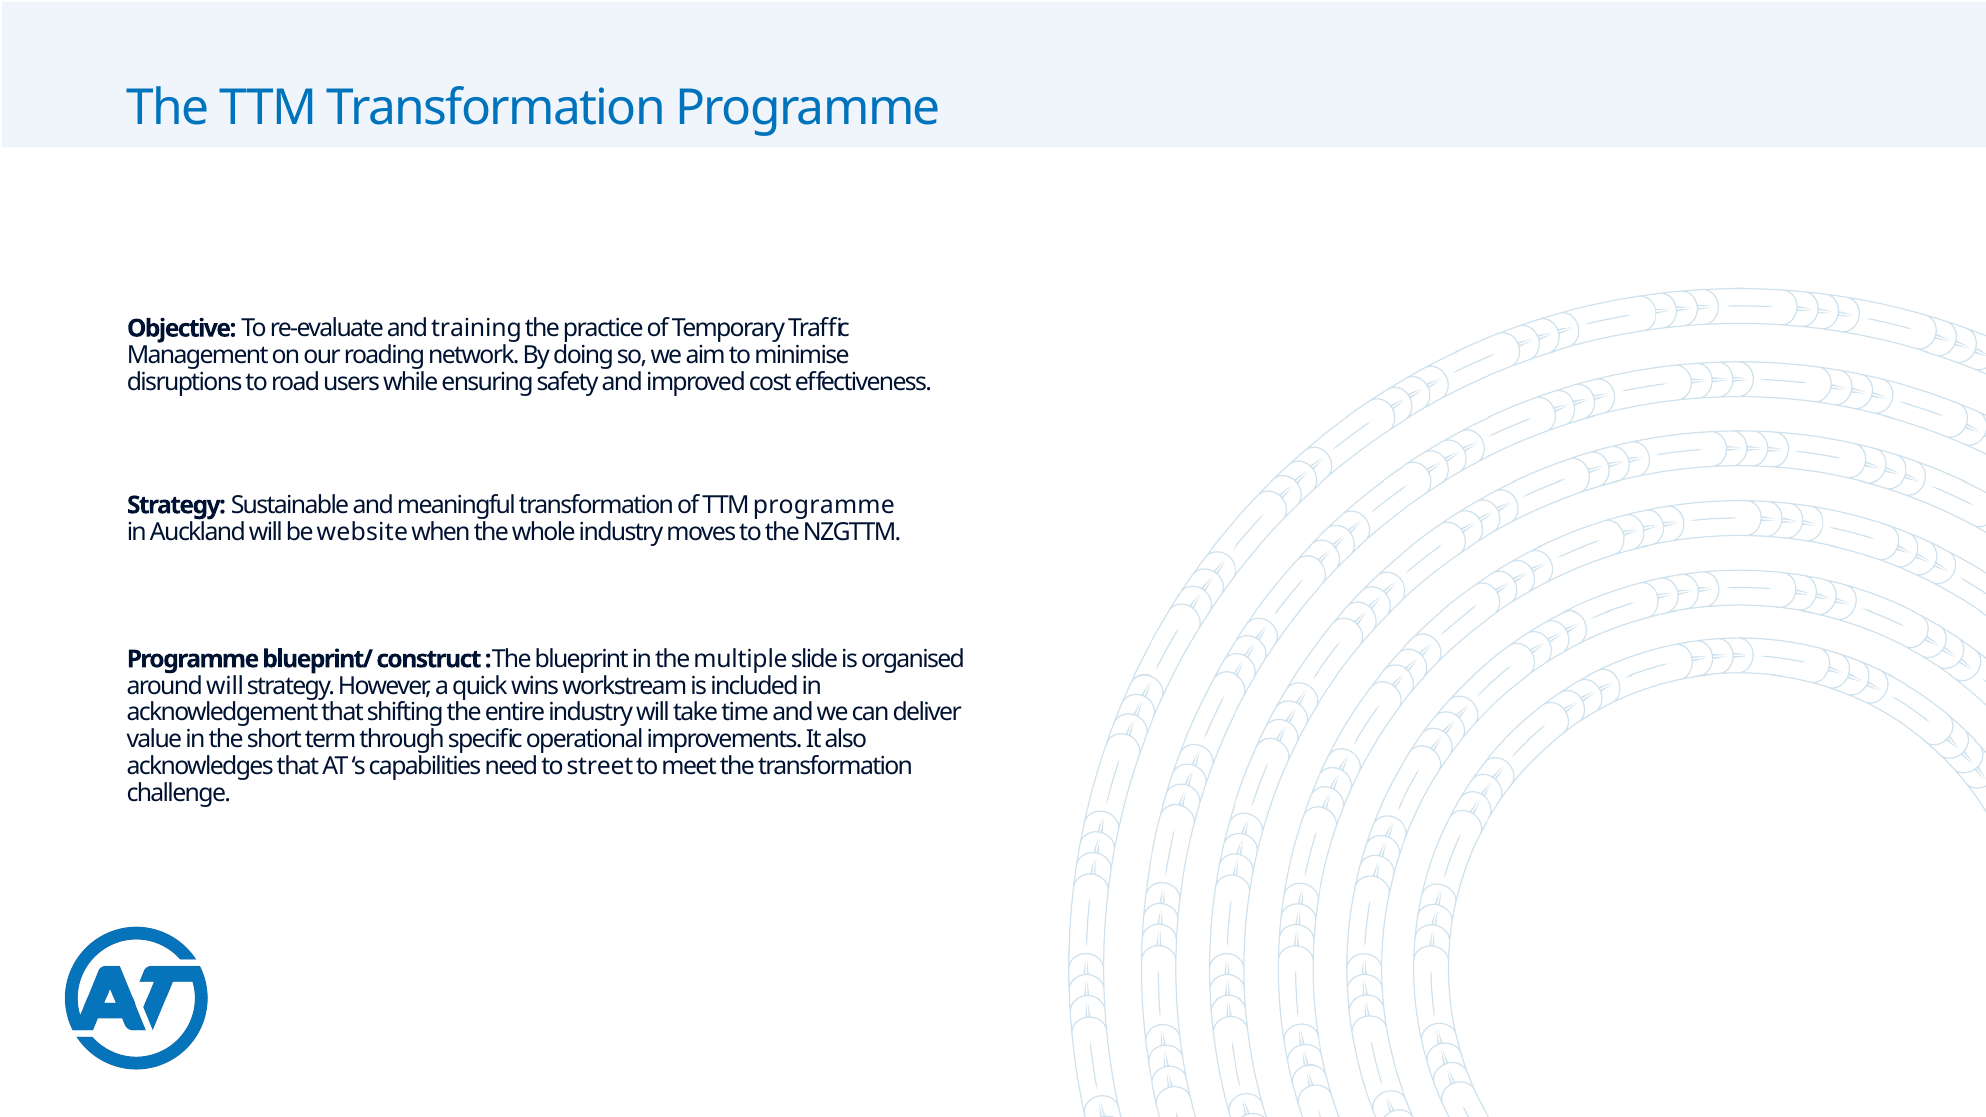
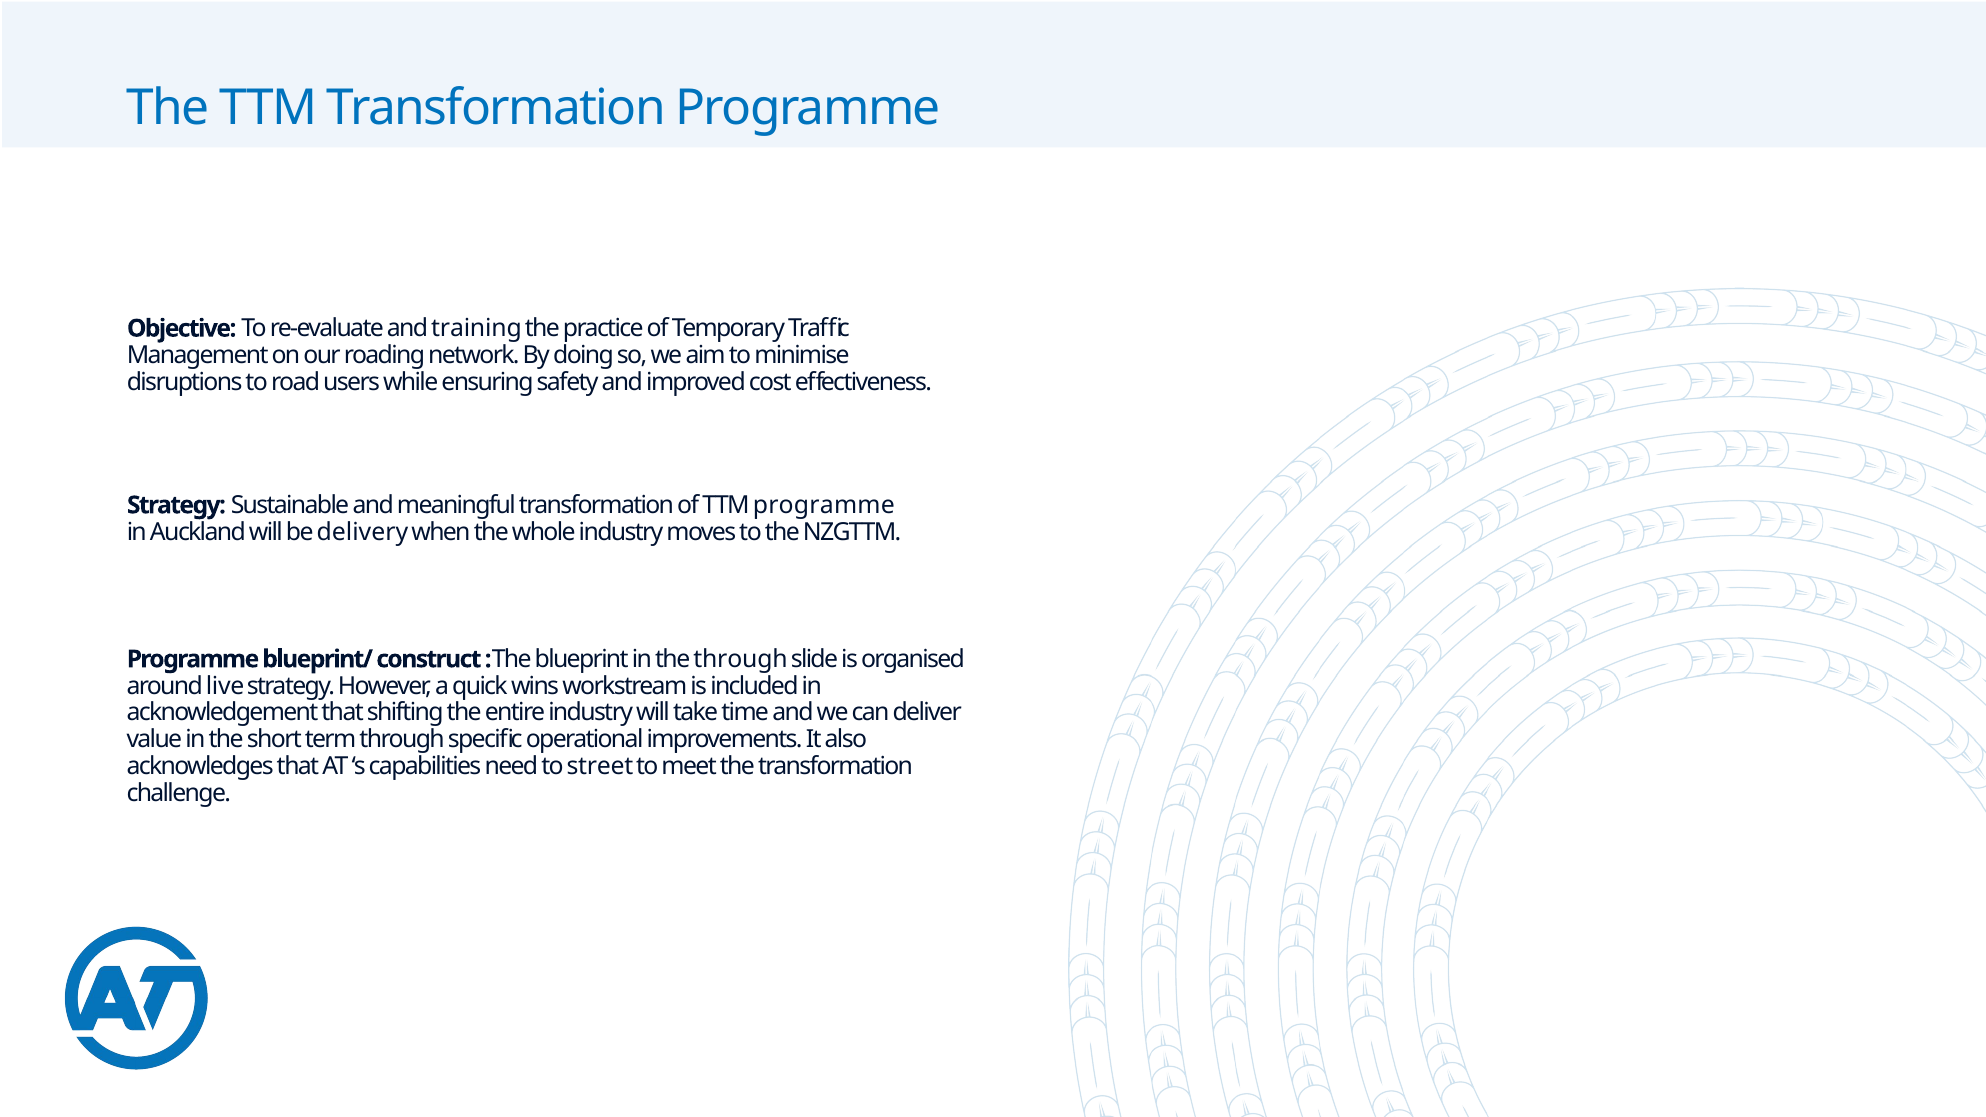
website: website -> delivery
the multiple: multiple -> through
around will: will -> live
